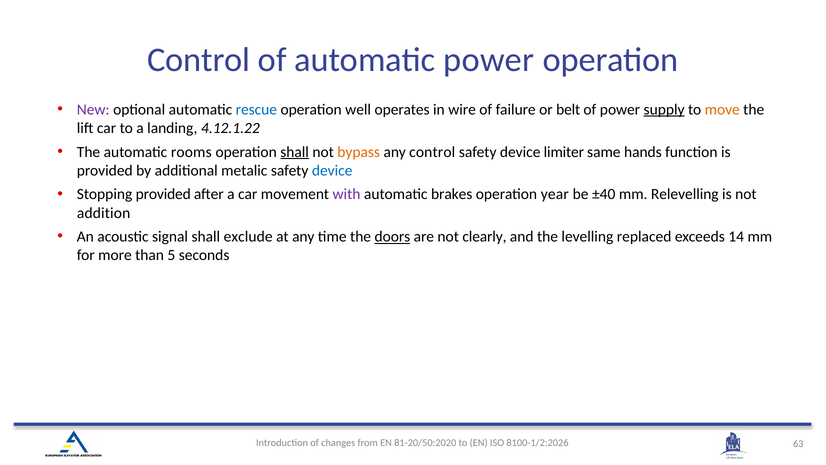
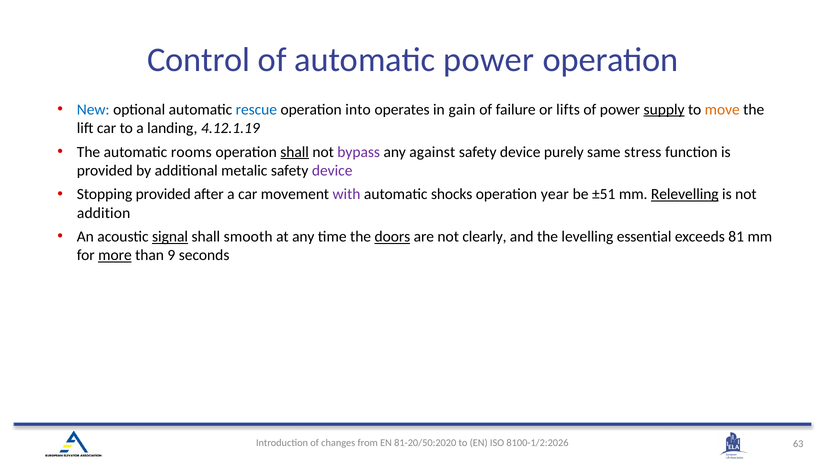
New colour: purple -> blue
well: well -> into
wire: wire -> gain
belt: belt -> lifts
4.12.1.22: 4.12.1.22 -> 4.12.1.19
bypass colour: orange -> purple
any control: control -> against
limiter: limiter -> purely
hands: hands -> stress
device at (332, 170) colour: blue -> purple
brakes: brakes -> shocks
±40: ±40 -> ±51
Relevelling underline: none -> present
signal underline: none -> present
exclude: exclude -> smooth
replaced: replaced -> essential
14: 14 -> 81
more underline: none -> present
5: 5 -> 9
